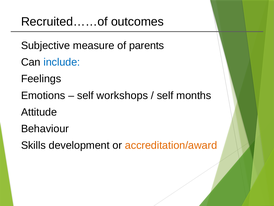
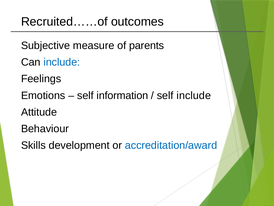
workshops: workshops -> information
self months: months -> include
accreditation/award colour: orange -> blue
